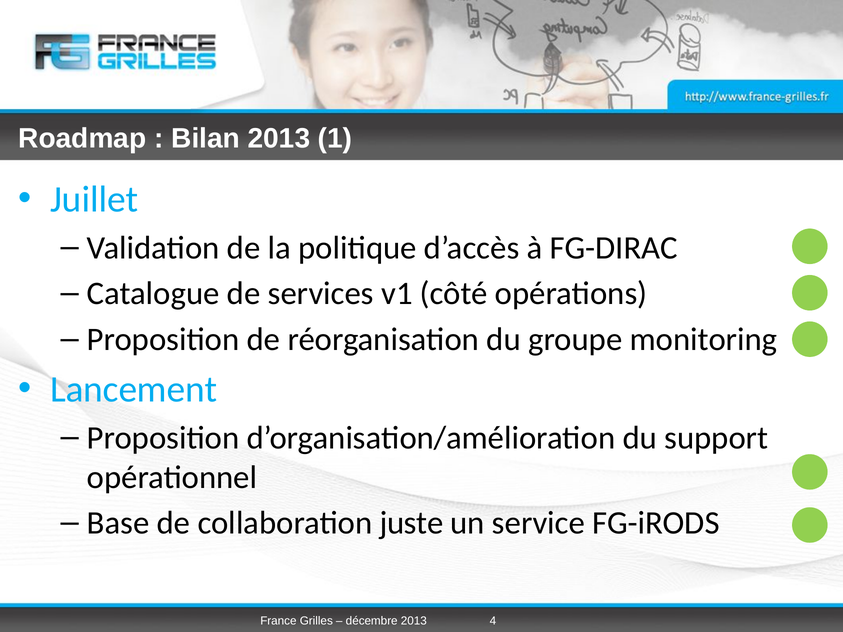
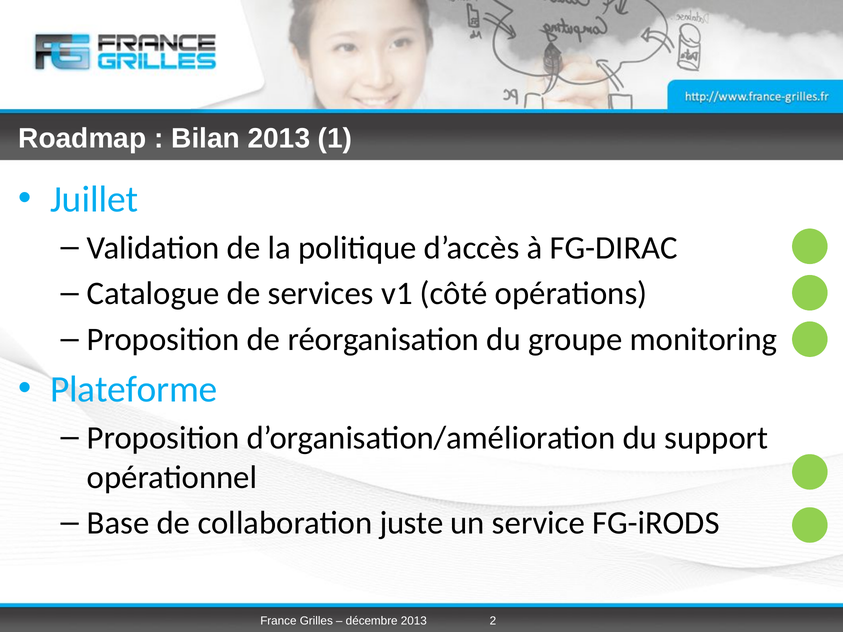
Lancement: Lancement -> Plateforme
4: 4 -> 2
